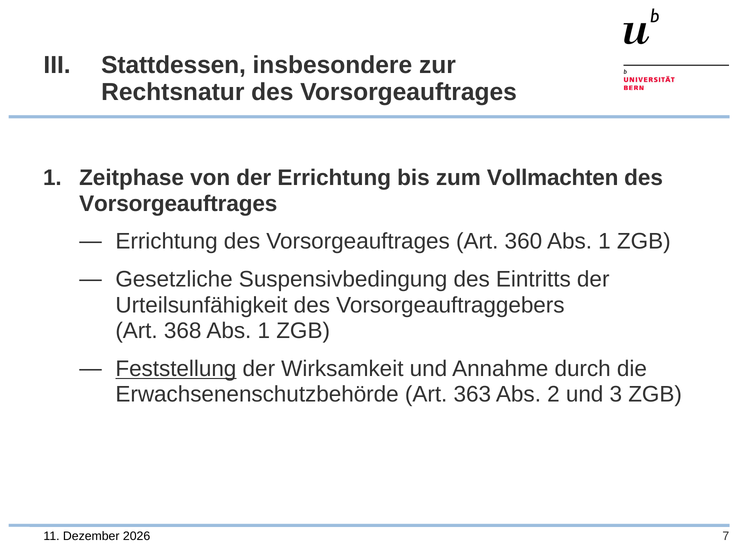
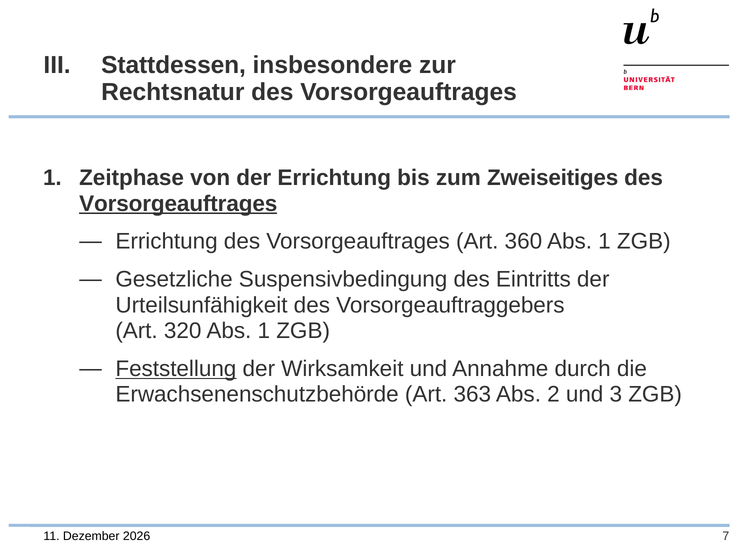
Vollmachten: Vollmachten -> Zweiseitiges
Vorsorgeauftrages at (178, 204) underline: none -> present
368: 368 -> 320
